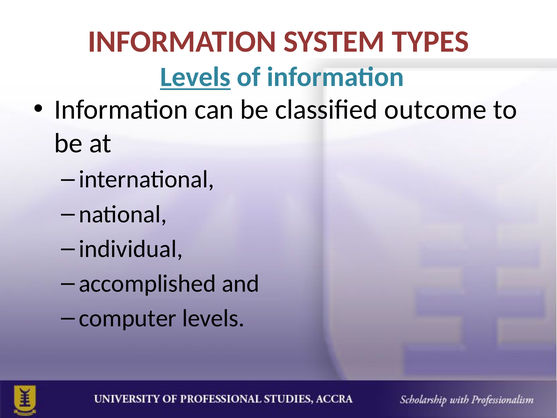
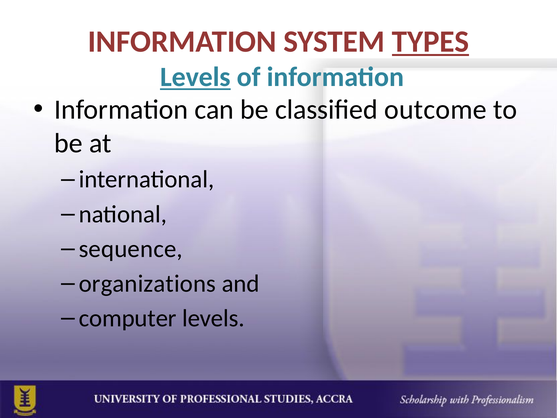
TYPES underline: none -> present
individual: individual -> sequence
accomplished: accomplished -> organizations
